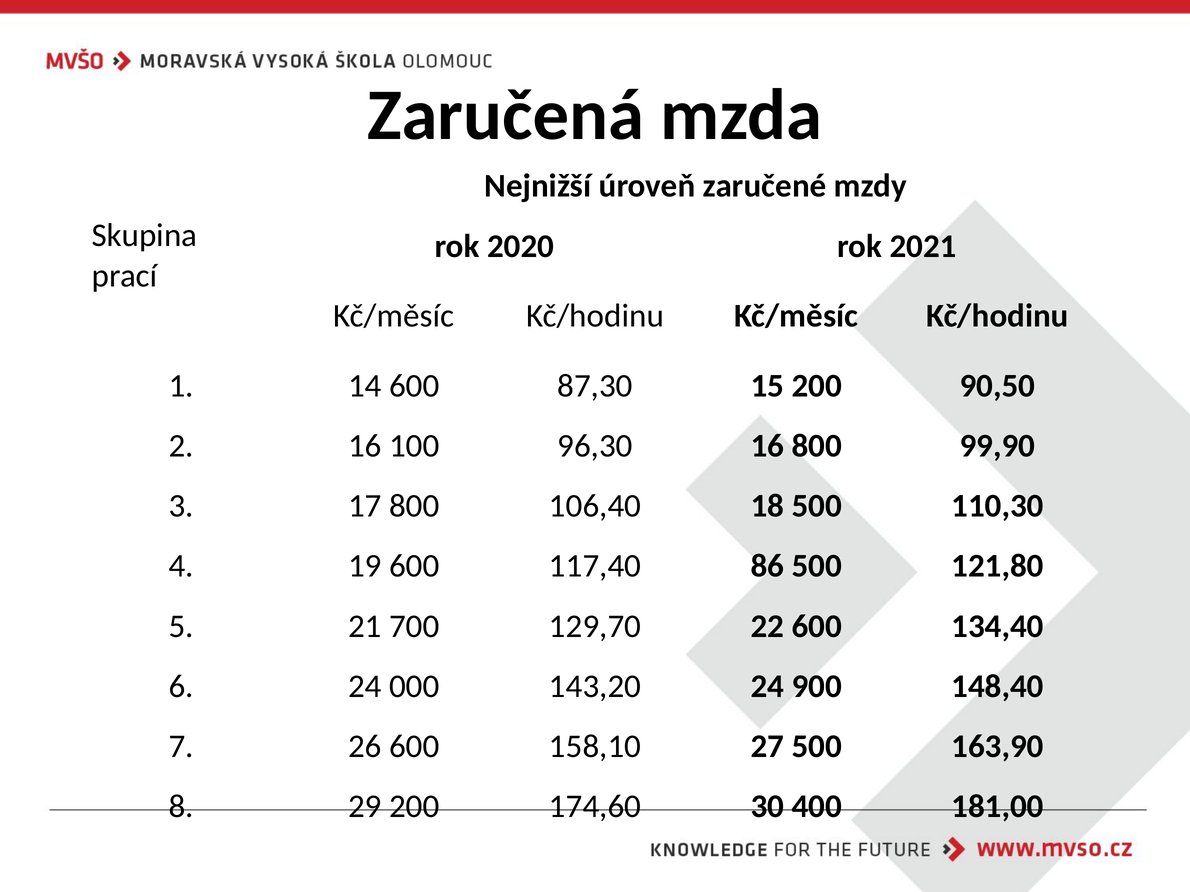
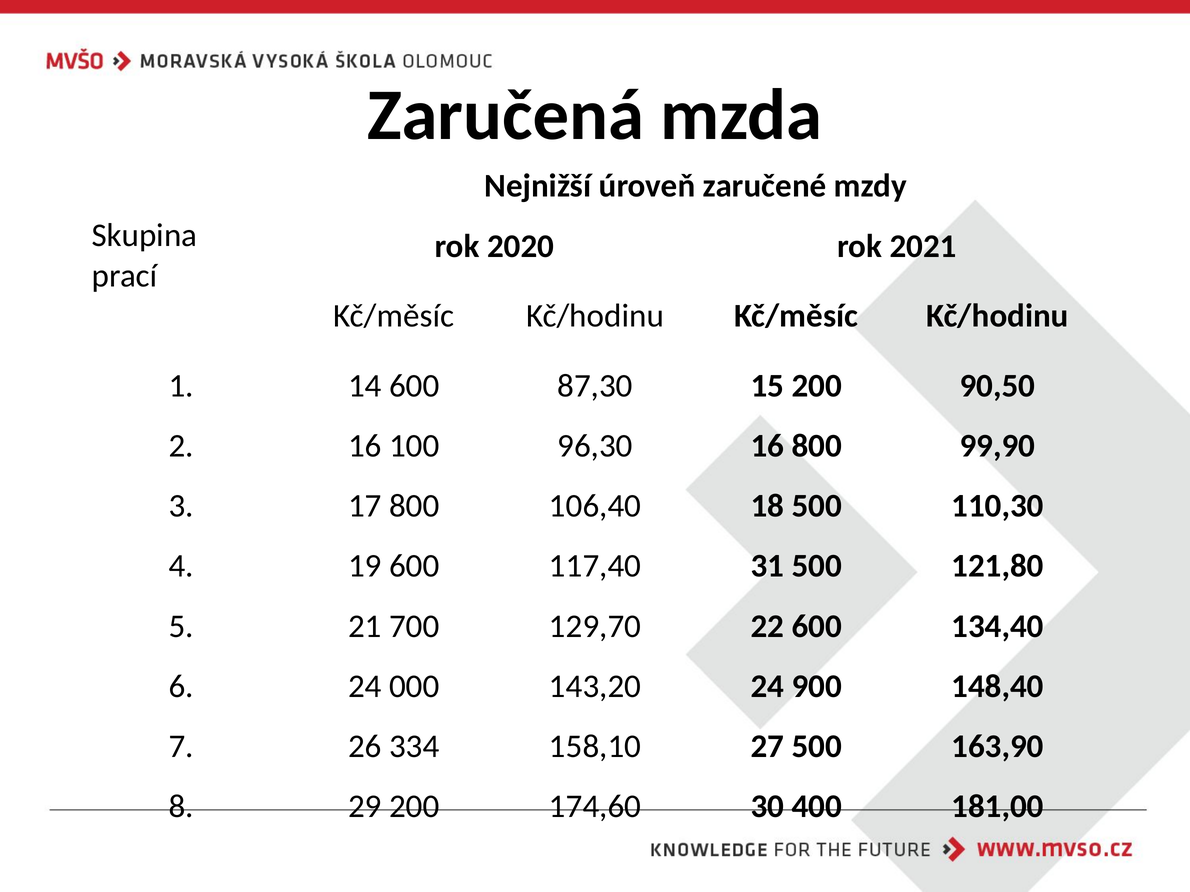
86: 86 -> 31
26 600: 600 -> 334
